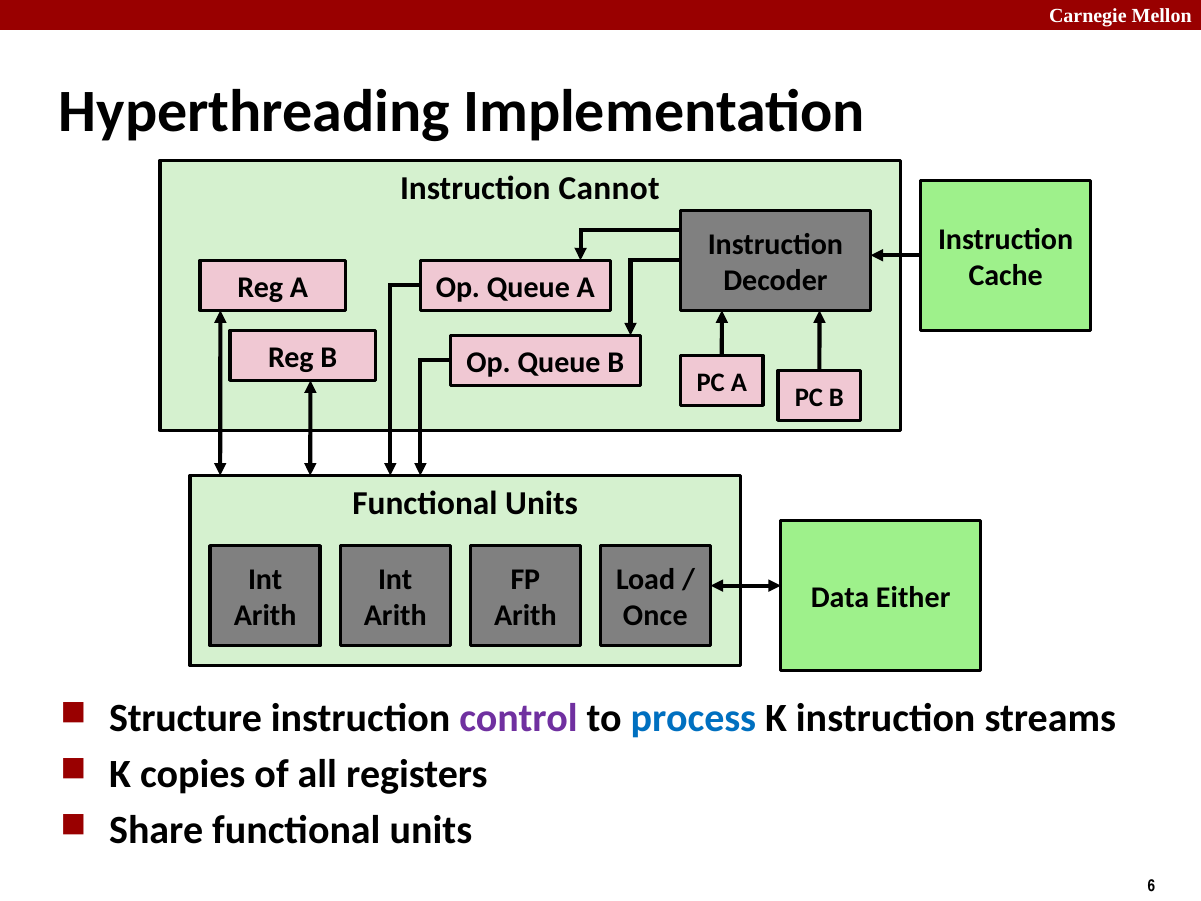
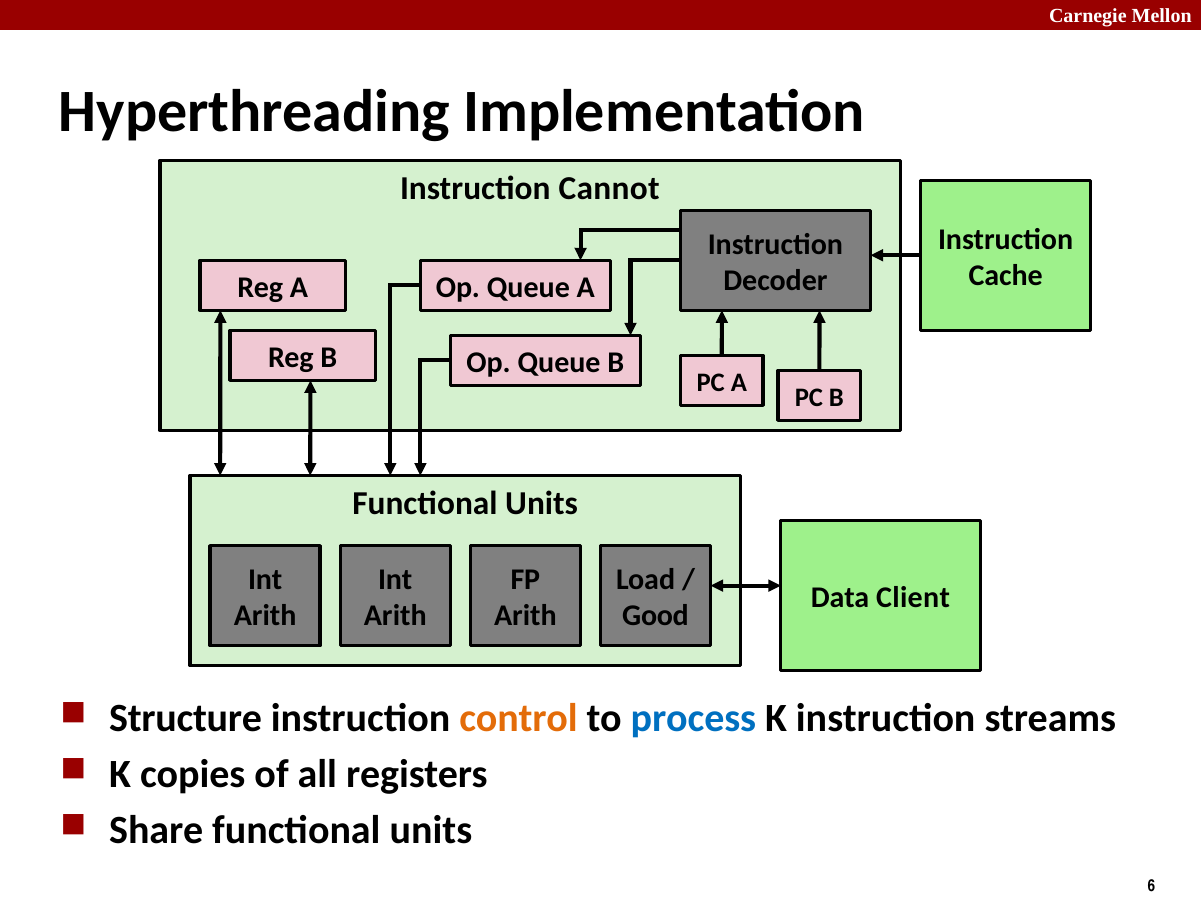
Either: Either -> Client
Once: Once -> Good
control colour: purple -> orange
